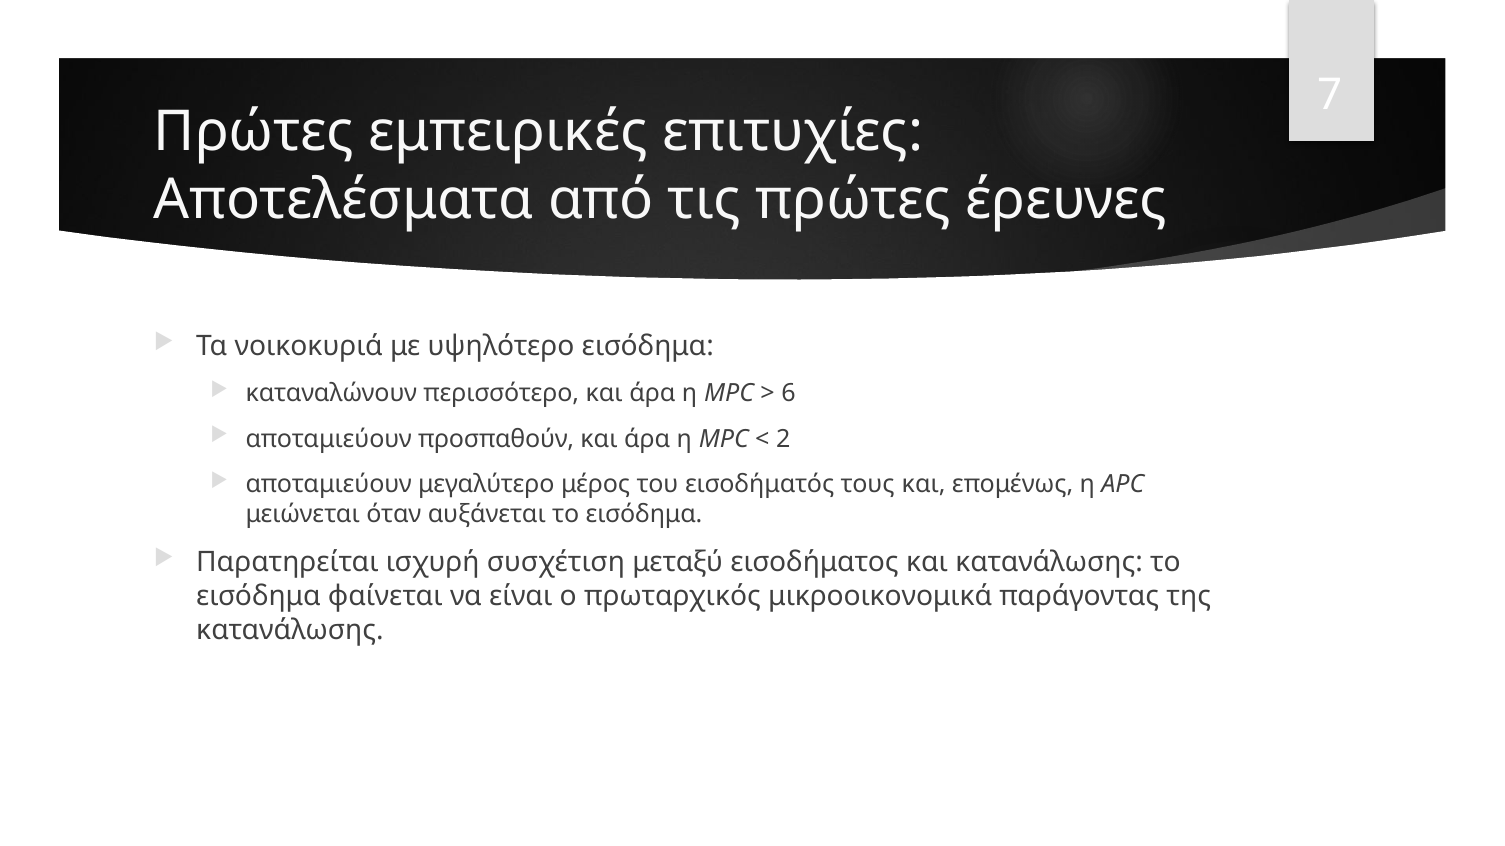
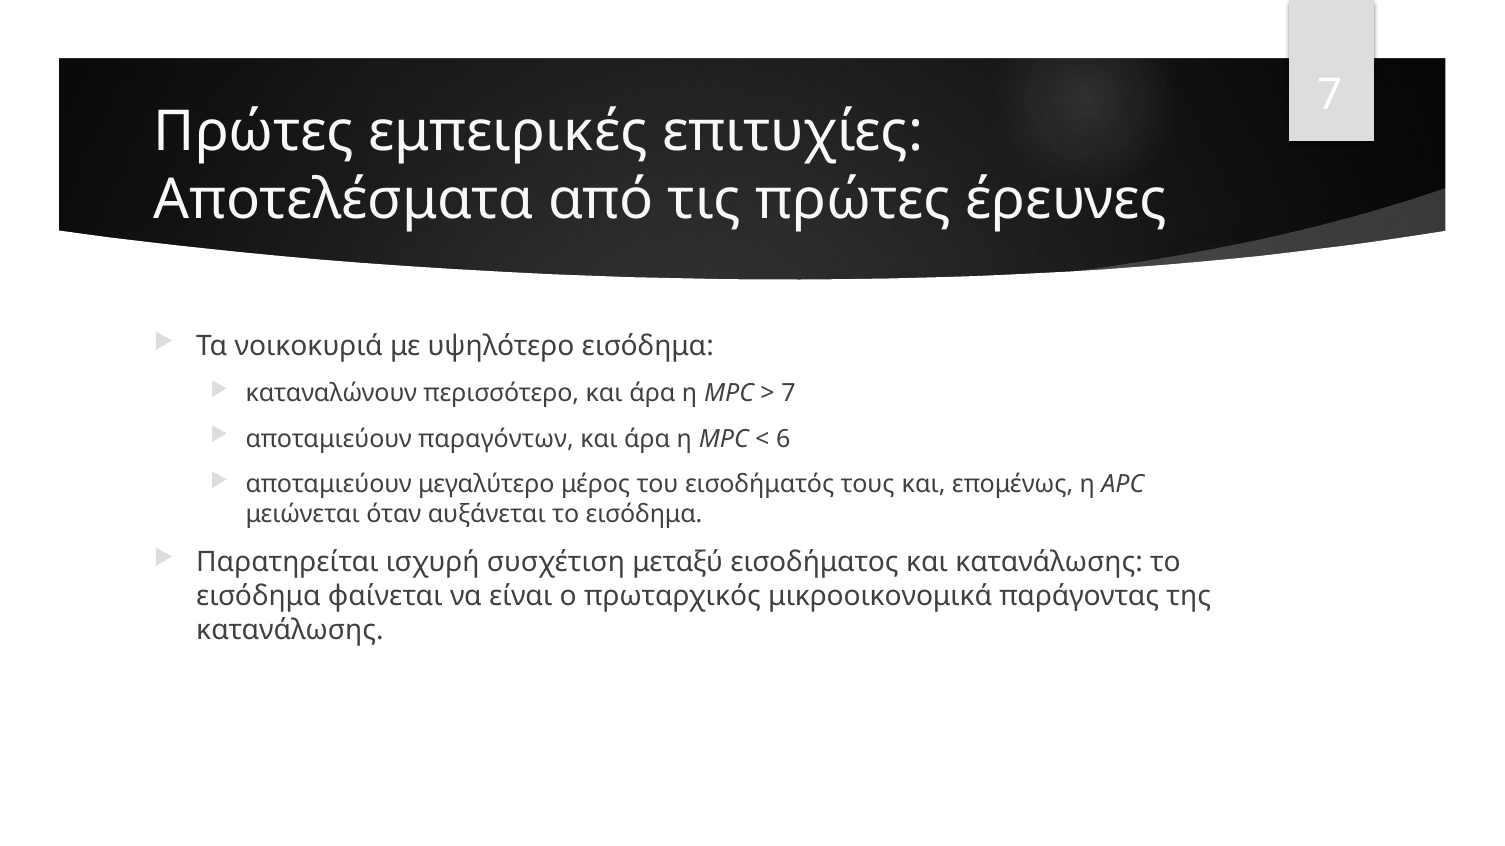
6 at (788, 393): 6 -> 7
προσπαθούν: προσπαθούν -> παραγόντων
2: 2 -> 6
